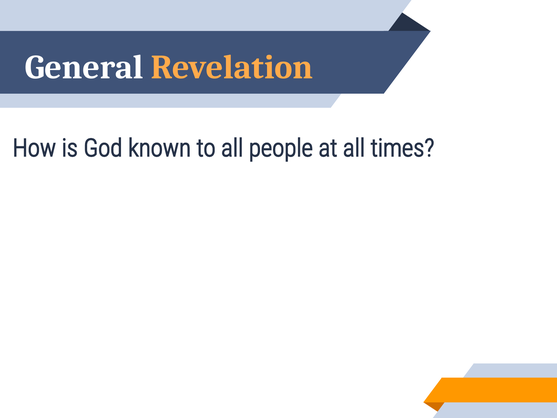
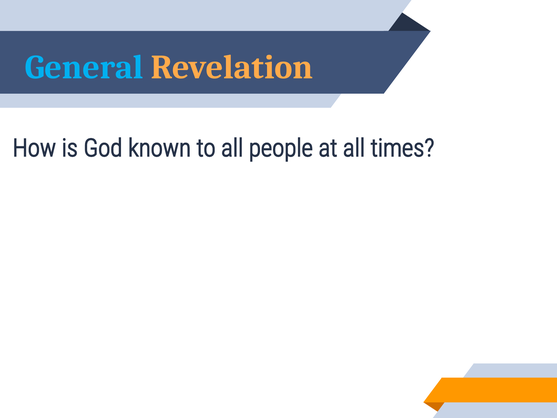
General colour: white -> light blue
